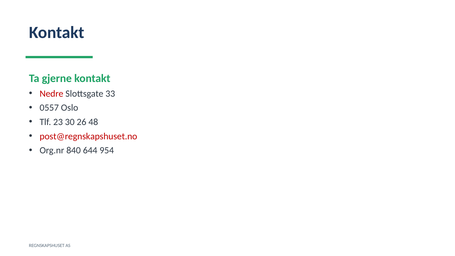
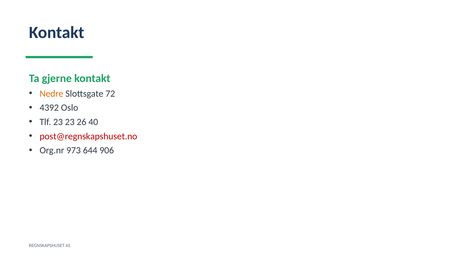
Nedre colour: red -> orange
33: 33 -> 72
0557: 0557 -> 4392
23 30: 30 -> 23
48: 48 -> 40
840: 840 -> 973
954: 954 -> 906
